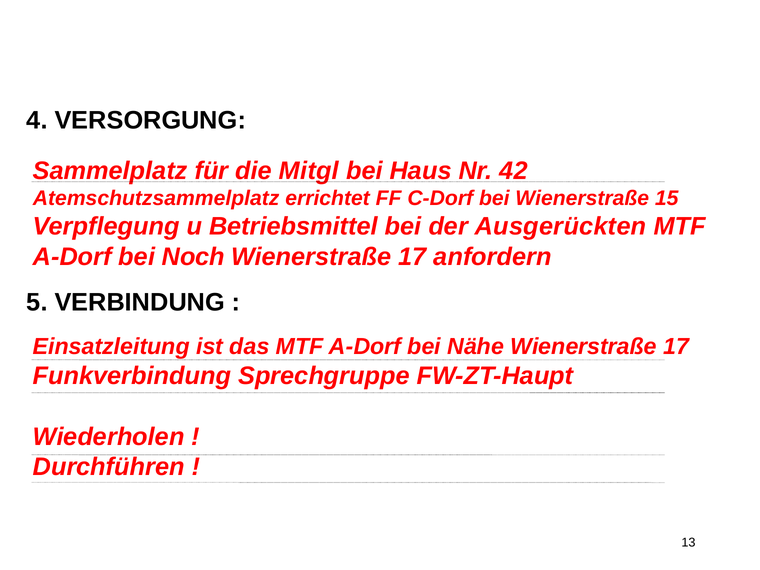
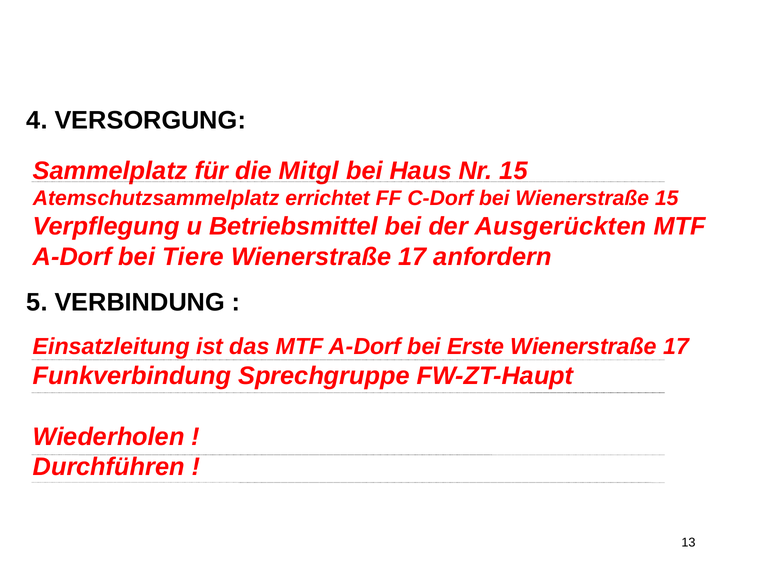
Nr 42: 42 -> 15
Noch: Noch -> Tiere
Nähe: Nähe -> Erste
